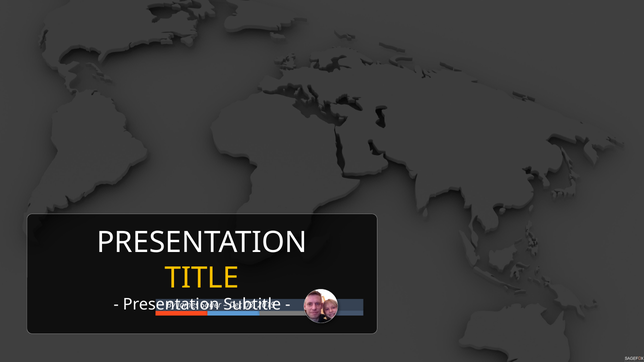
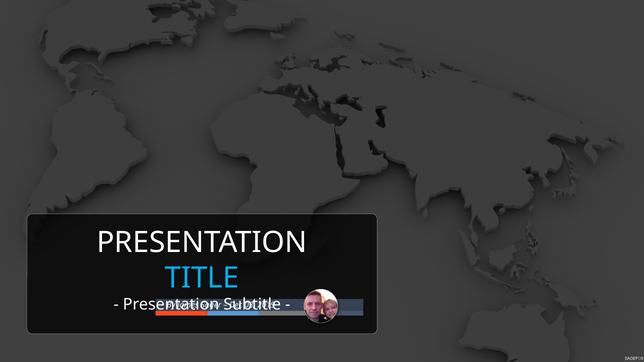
TITLE colour: yellow -> light blue
